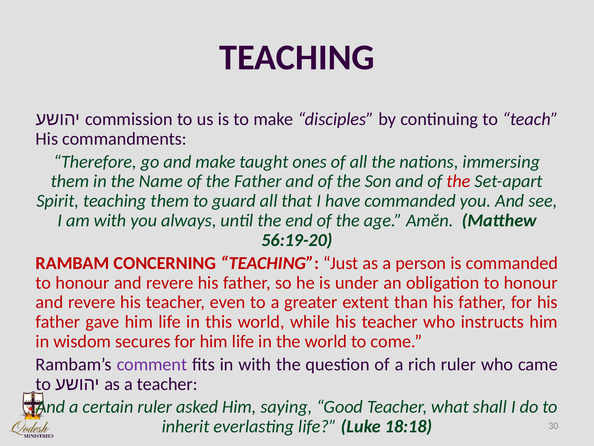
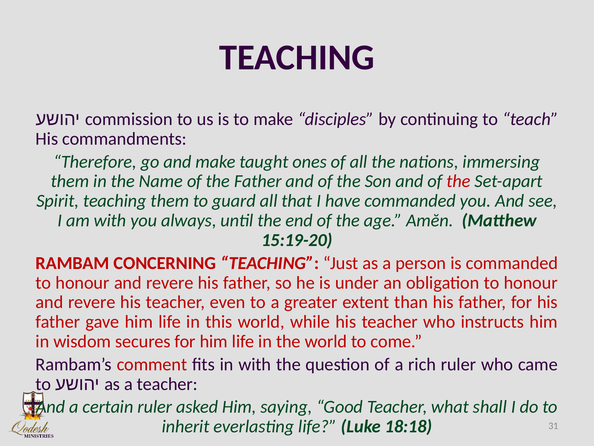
56:19-20: 56:19-20 -> 15:19-20
comment colour: purple -> red
30: 30 -> 31
